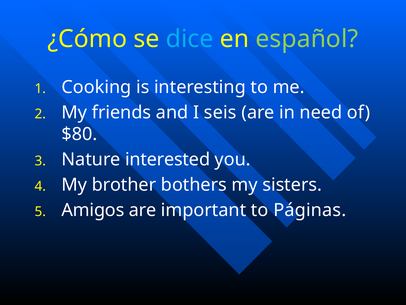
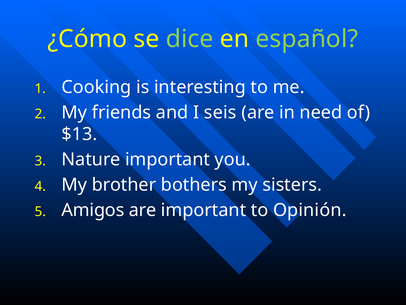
dice colour: light blue -> light green
$80: $80 -> $13
Nature interested: interested -> important
Páginas: Páginas -> Opinión
